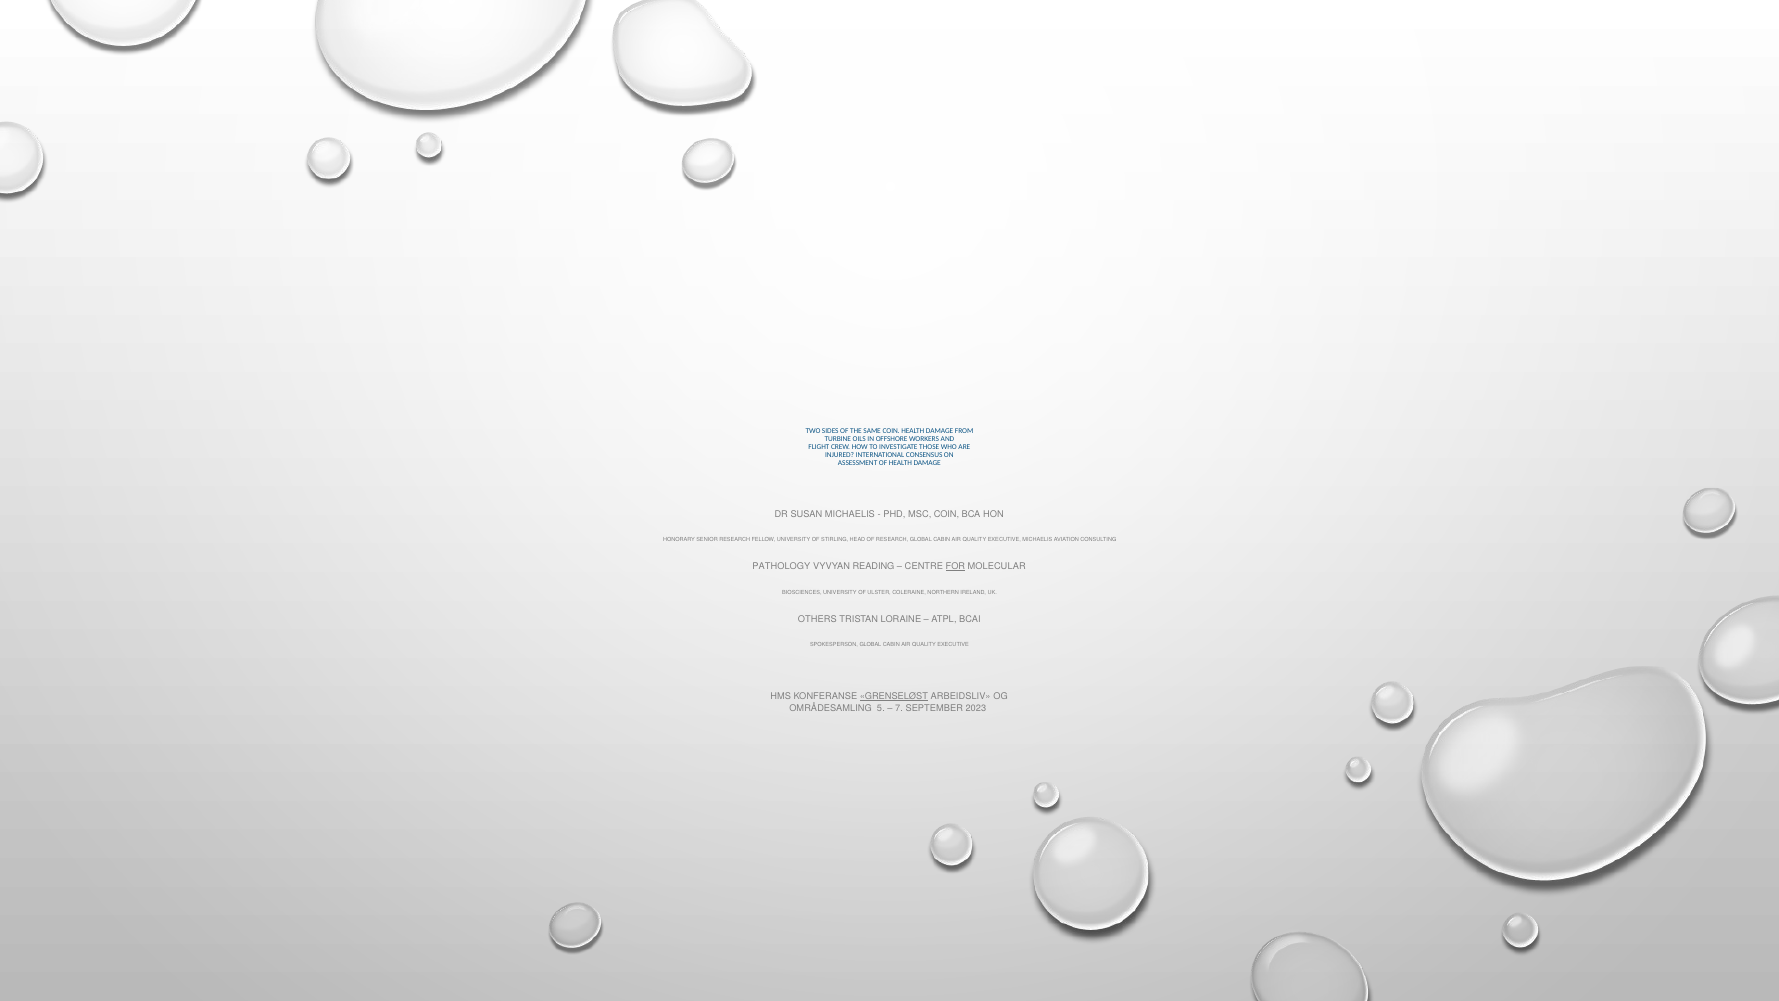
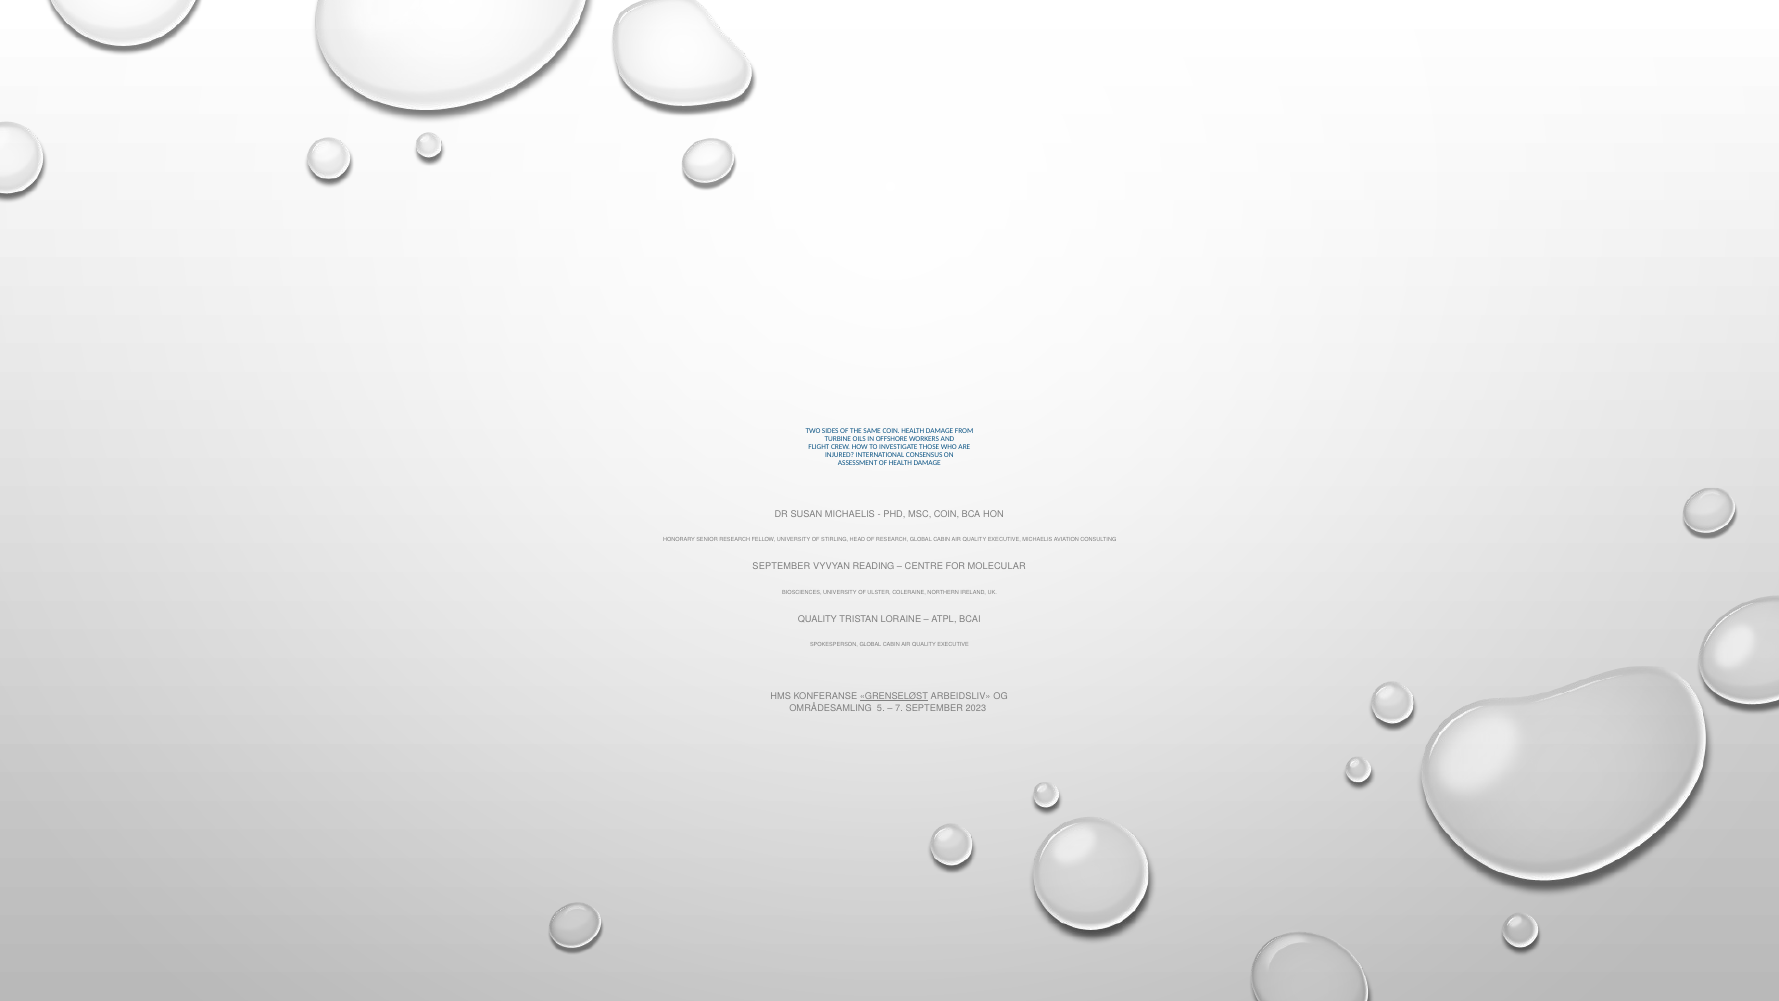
PATHOLOGY at (781, 566): PATHOLOGY -> SEPTEMBER
FOR underline: present -> none
OTHERS at (817, 619): OTHERS -> QUALITY
